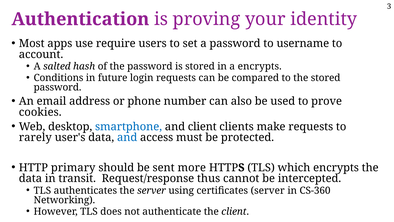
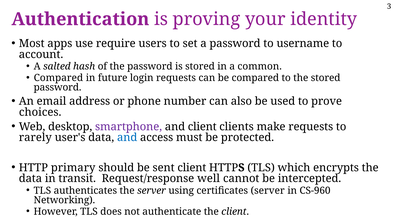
a encrypts: encrypts -> common
Conditions at (58, 78): Conditions -> Compared
cookies: cookies -> choices
smartphone colour: blue -> purple
sent more: more -> client
thus: thus -> well
CS-360: CS-360 -> CS-960
